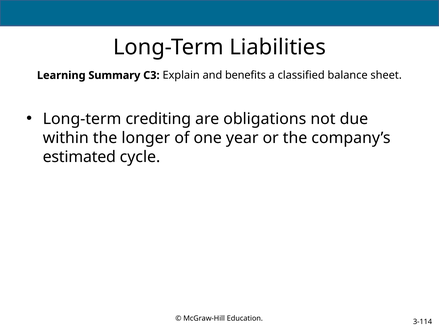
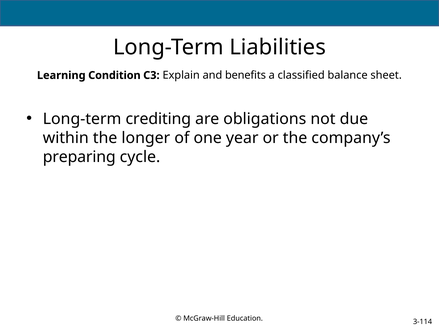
Summary: Summary -> Condition
estimated: estimated -> preparing
